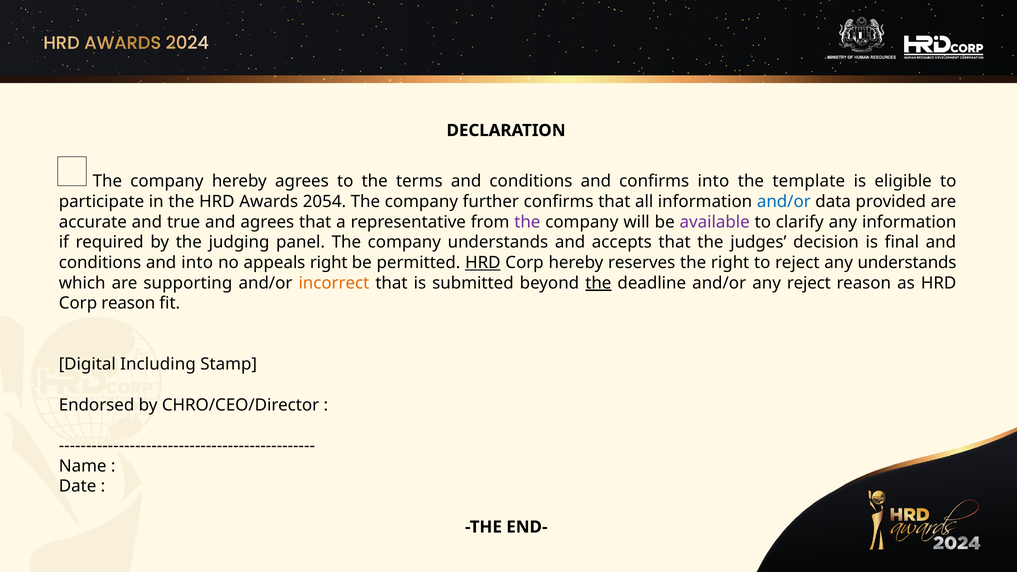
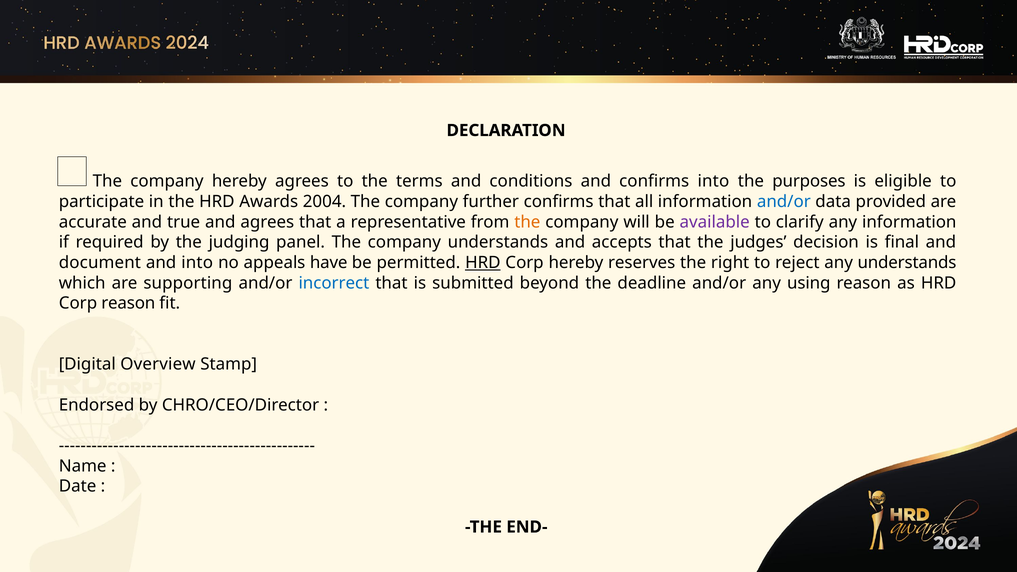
template: template -> purposes
2054: 2054 -> 2004
the at (527, 222) colour: purple -> orange
conditions at (100, 263): conditions -> document
appeals right: right -> have
incorrect colour: orange -> blue
the at (598, 283) underline: present -> none
any reject: reject -> using
Including: Including -> Overview
